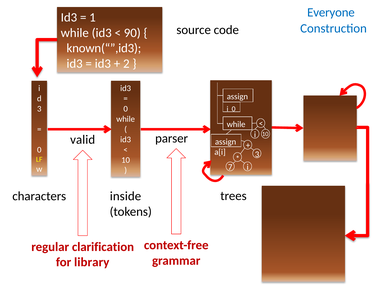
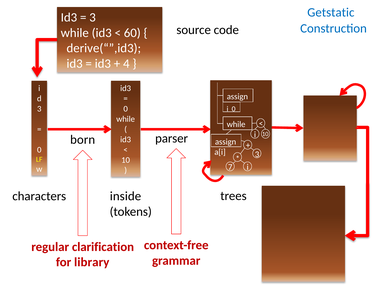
Everyone: Everyone -> Getstatic
1 at (93, 17): 1 -> 3
90: 90 -> 60
known(“”,id3: known(“”,id3 -> derive(“”,id3
2: 2 -> 4
valid: valid -> born
